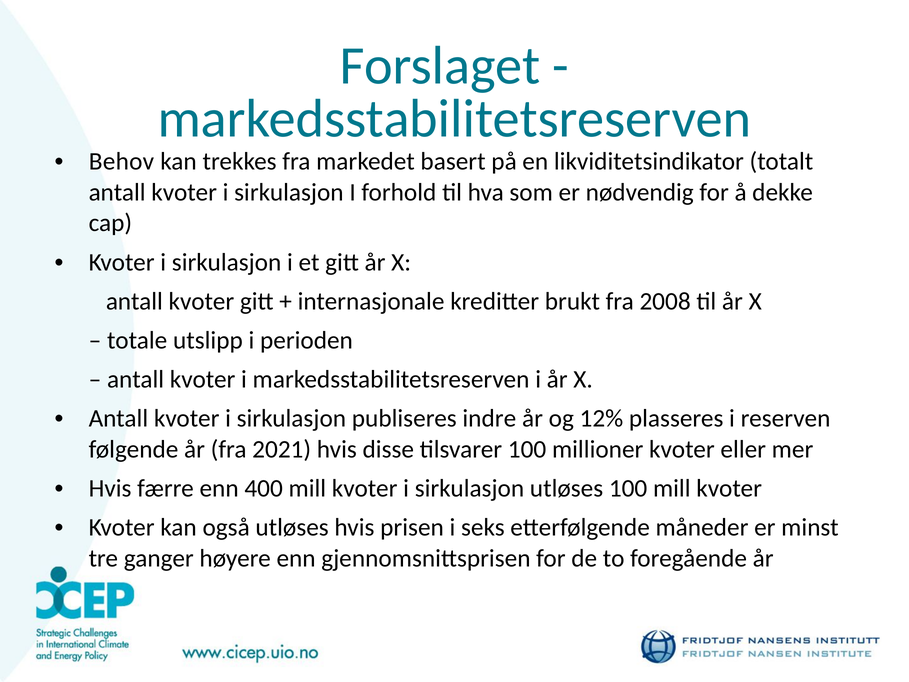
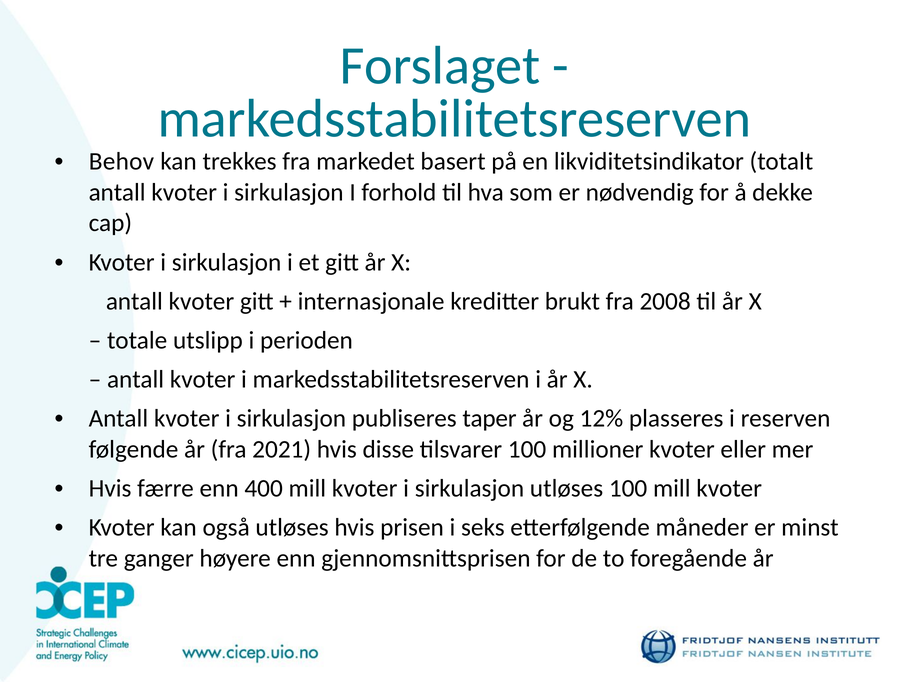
indre: indre -> taper
